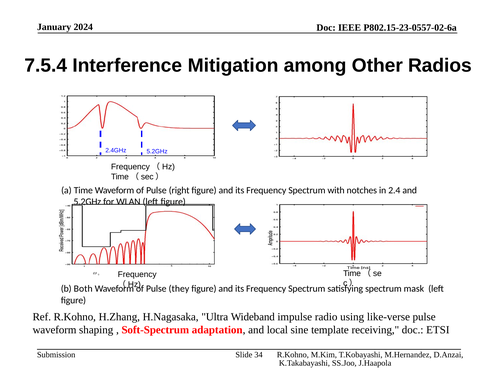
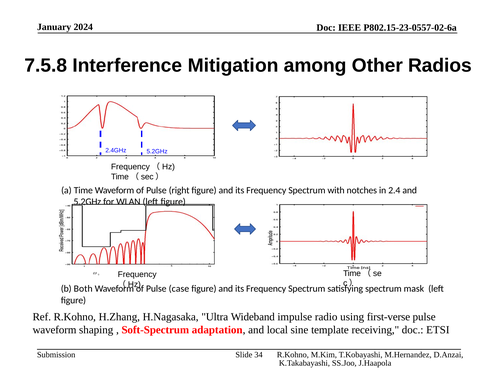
7.5.4: 7.5.4 -> 7.5.8
they: they -> case
like-verse: like-verse -> first-verse
